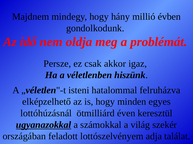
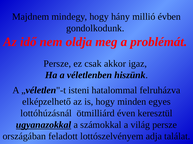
világ szekér: szekér -> persze
